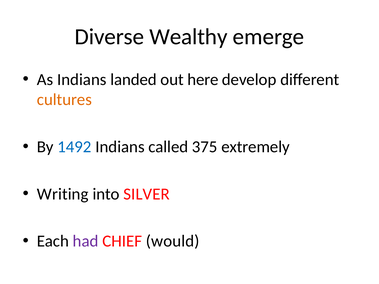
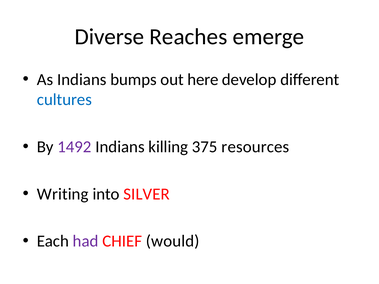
Wealthy: Wealthy -> Reaches
landed: landed -> bumps
cultures colour: orange -> blue
1492 colour: blue -> purple
called: called -> killing
extremely: extremely -> resources
